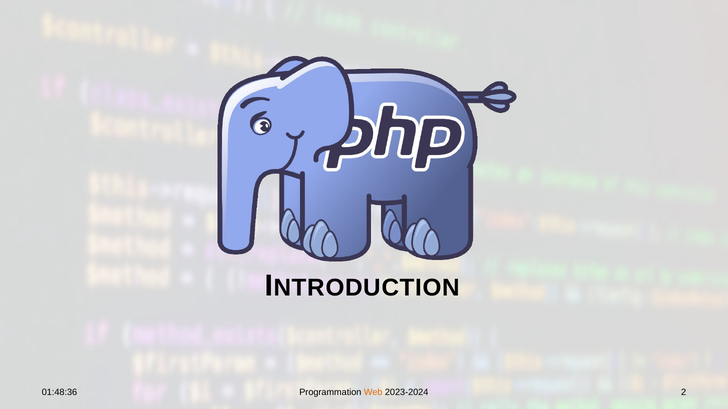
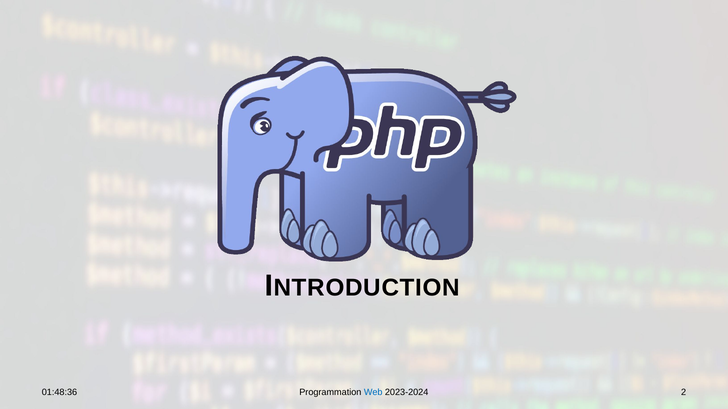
Web colour: orange -> blue
